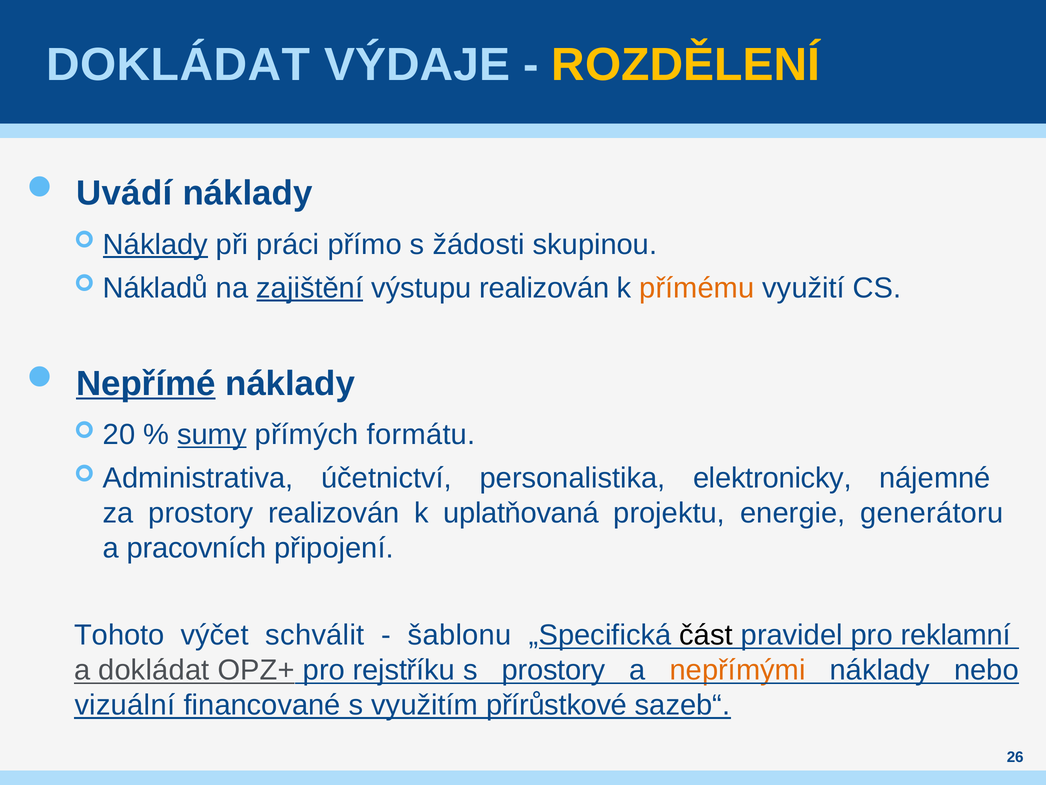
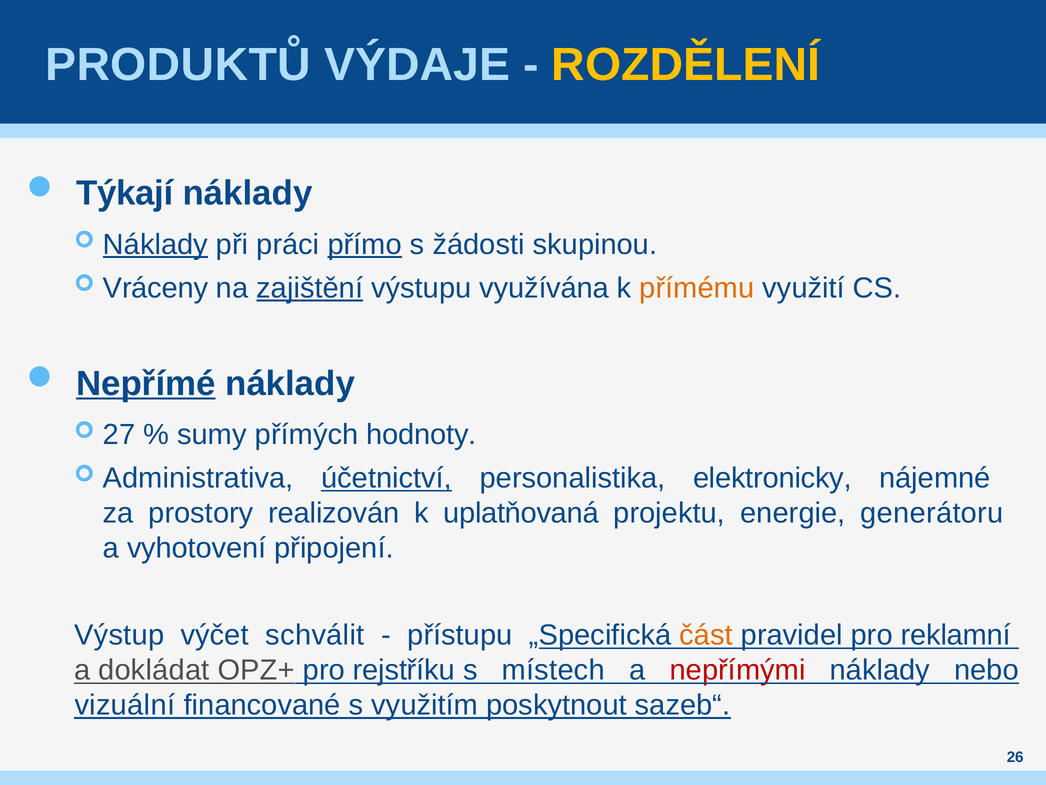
DOKLÁDAT at (178, 65): DOKLÁDAT -> PRODUKTŮ
Uvádí: Uvádí -> Týkají
přímo underline: none -> present
Nákladů: Nákladů -> Vráceny
výstupu realizován: realizován -> využívána
20: 20 -> 27
sumy underline: present -> none
formátu: formátu -> hodnoty
účetnictví underline: none -> present
pracovních: pracovních -> vyhotovení
Tohoto: Tohoto -> Výstup
šablonu: šablonu -> přístupu
část colour: black -> orange
s prostory: prostory -> místech
nepřímými colour: orange -> red
přírůstkové: přírůstkové -> poskytnout
